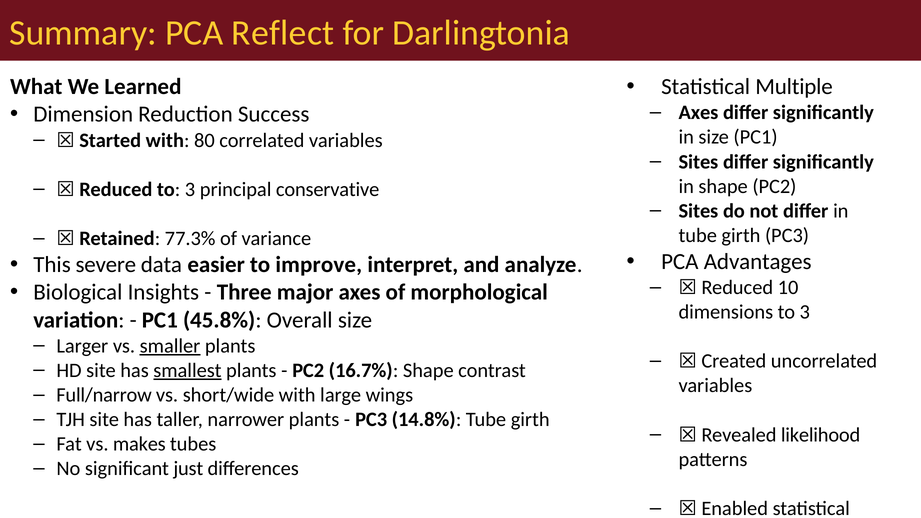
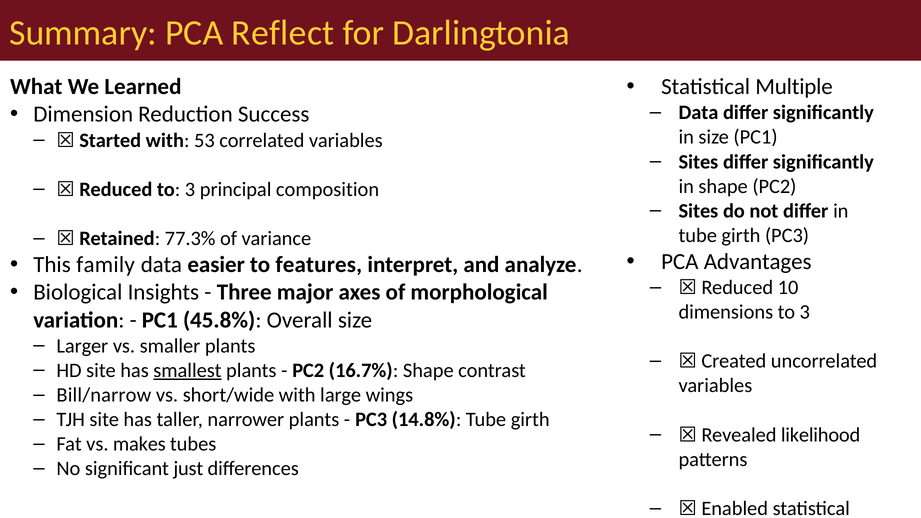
Axes at (698, 113): Axes -> Data
80: 80 -> 53
conservative: conservative -> composition
severe: severe -> family
improve: improve -> features
smaller underline: present -> none
Full/narrow: Full/narrow -> Bill/narrow
